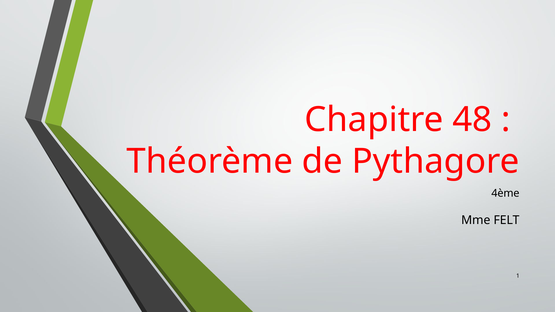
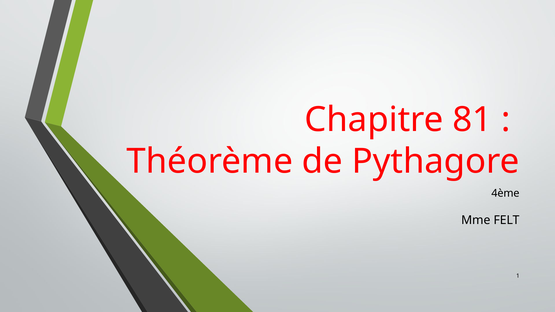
48: 48 -> 81
